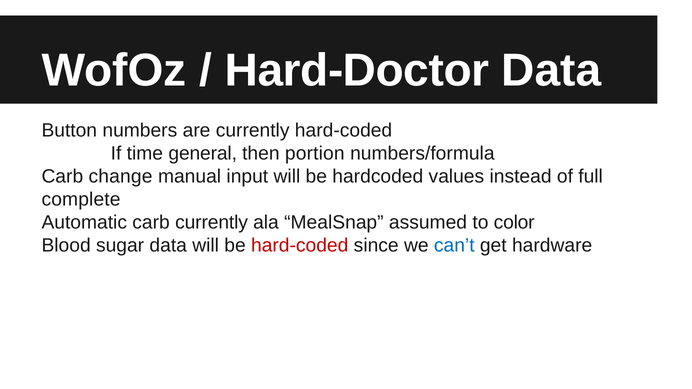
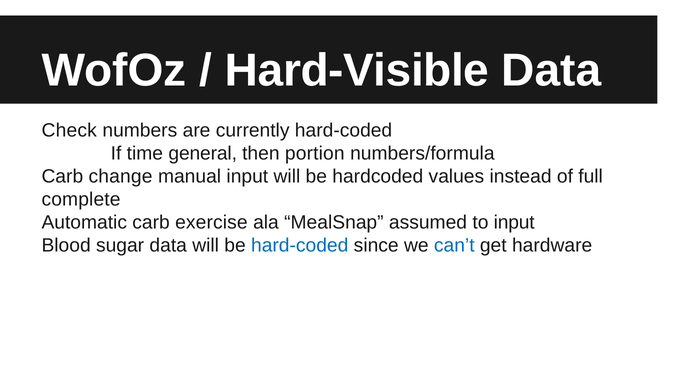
Hard-Doctor: Hard-Doctor -> Hard-Visible
Button: Button -> Check
carb currently: currently -> exercise
to color: color -> input
hard-coded at (300, 246) colour: red -> blue
